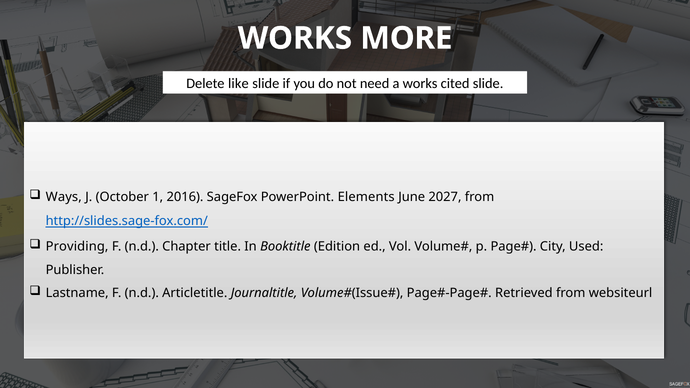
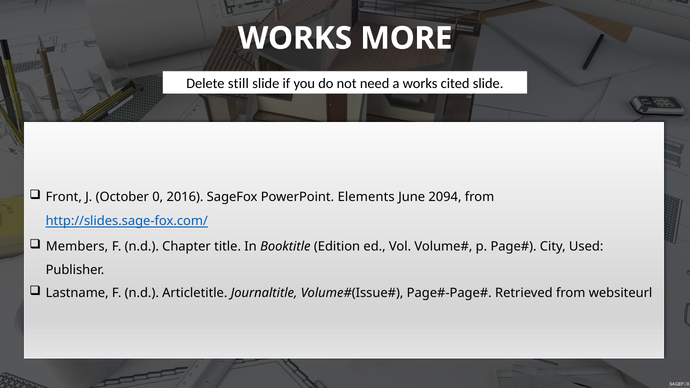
like: like -> still
Ways: Ways -> Front
1: 1 -> 0
2027: 2027 -> 2094
Providing: Providing -> Members
